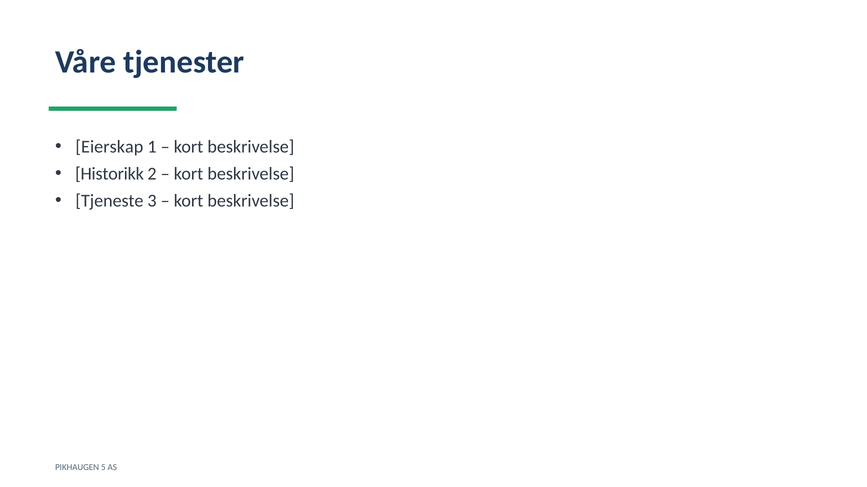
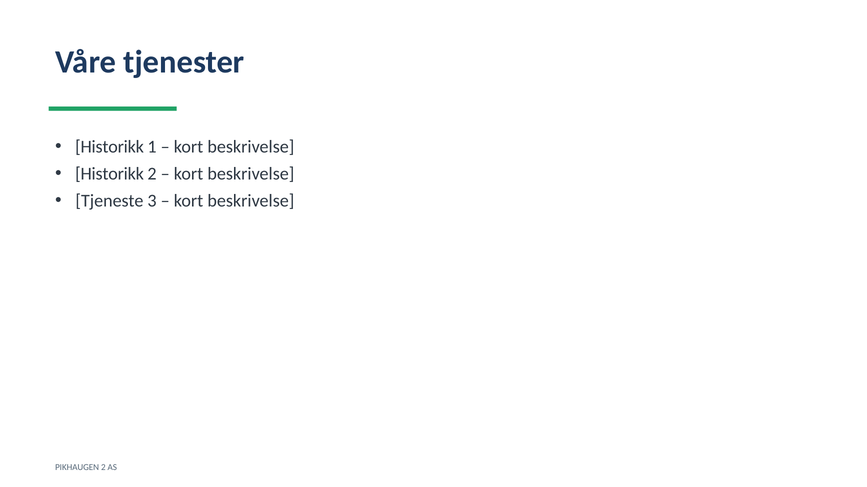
Eierskap at (109, 147): Eierskap -> Historikk
PIKHAUGEN 5: 5 -> 2
